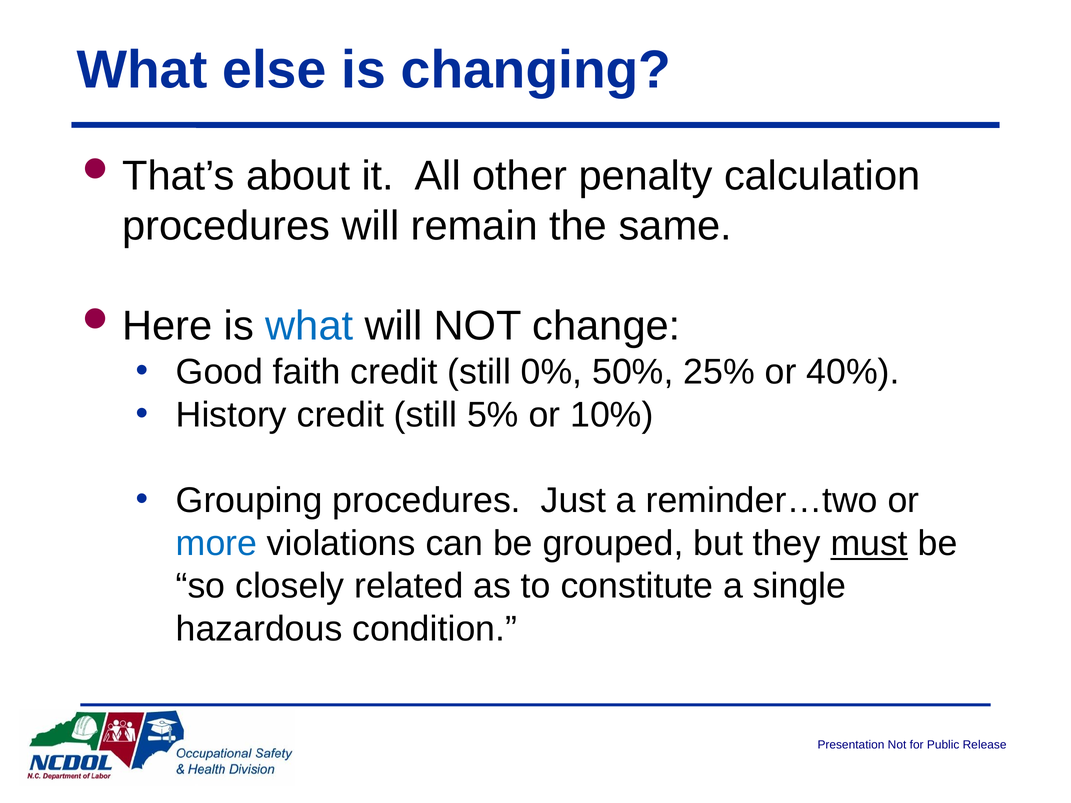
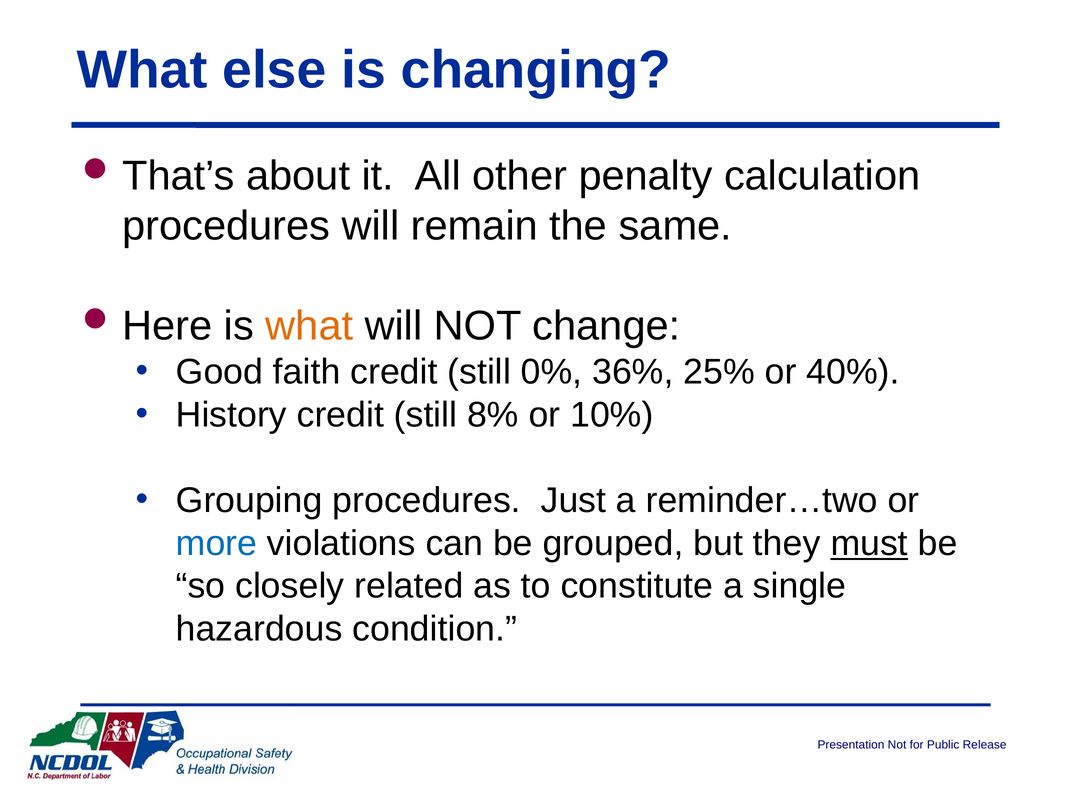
what at (309, 326) colour: blue -> orange
50%: 50% -> 36%
5%: 5% -> 8%
